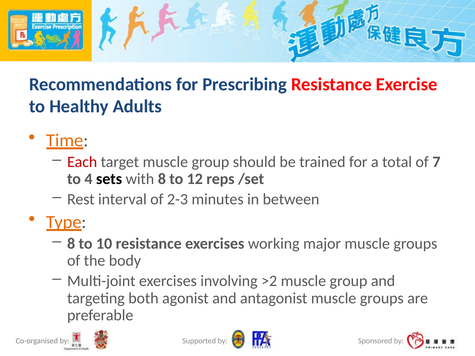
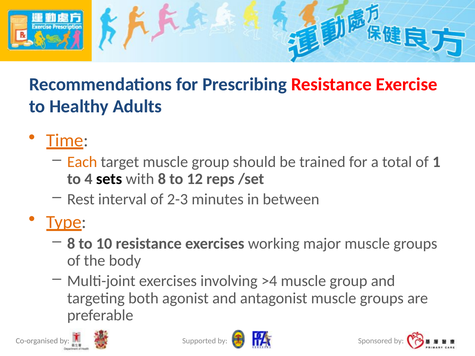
Each colour: red -> orange
7: 7 -> 1
>2: >2 -> >4
